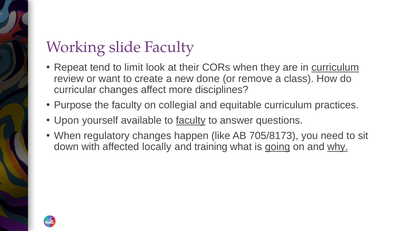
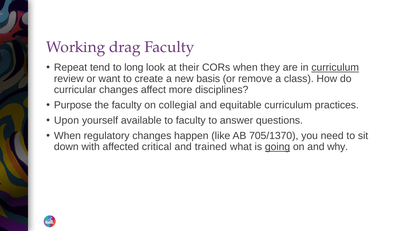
slide: slide -> drag
limit: limit -> long
done: done -> basis
faculty at (191, 121) underline: present -> none
705/8173: 705/8173 -> 705/1370
locally: locally -> critical
training: training -> trained
why underline: present -> none
